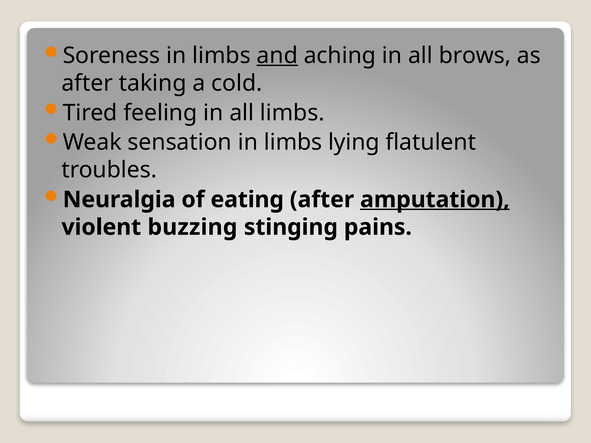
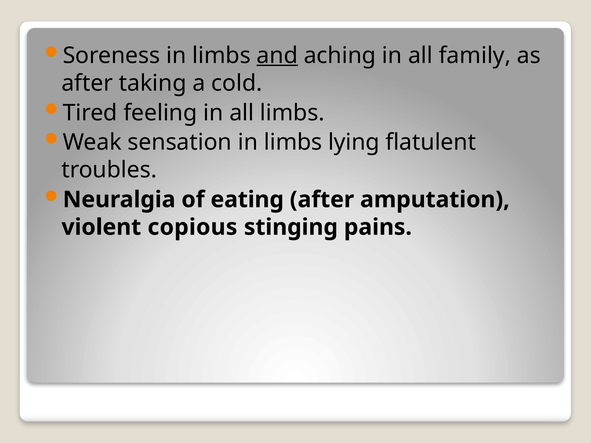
brows: brows -> family
amputation underline: present -> none
buzzing: buzzing -> copious
